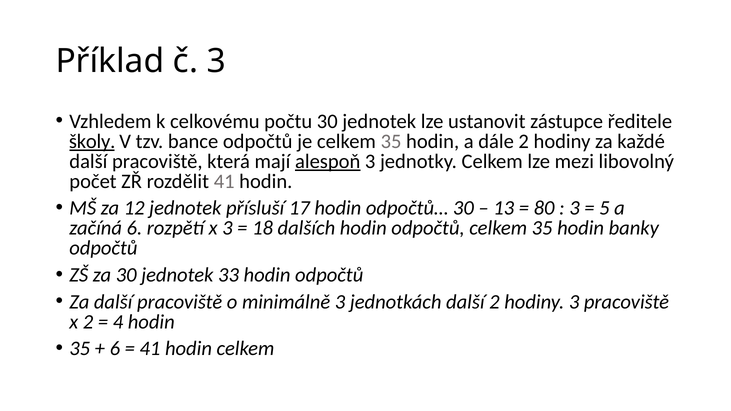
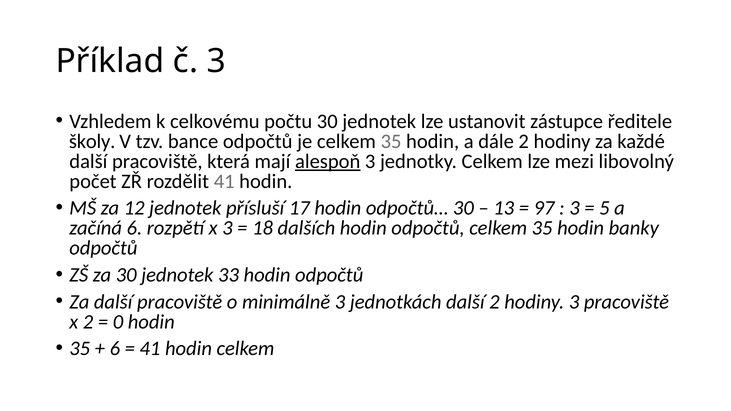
školy underline: present -> none
80: 80 -> 97
4: 4 -> 0
